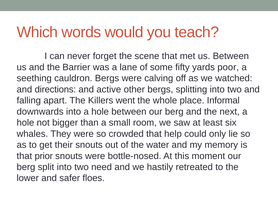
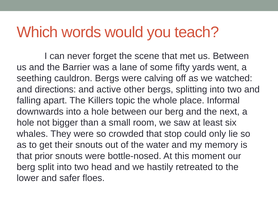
poor: poor -> went
went: went -> topic
help: help -> stop
need: need -> head
